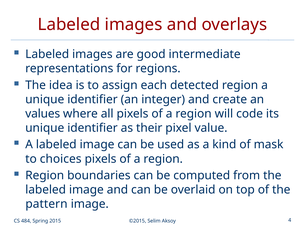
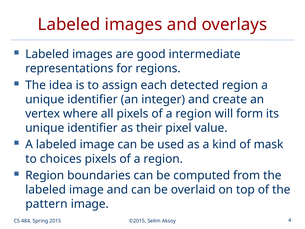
values: values -> vertex
code: code -> form
